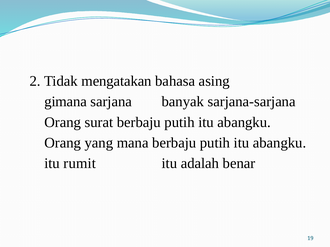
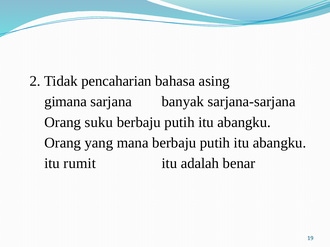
mengatakan: mengatakan -> pencaharian
surat: surat -> suku
